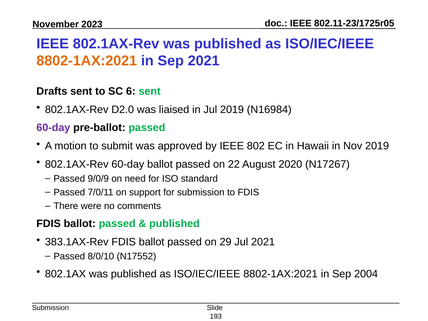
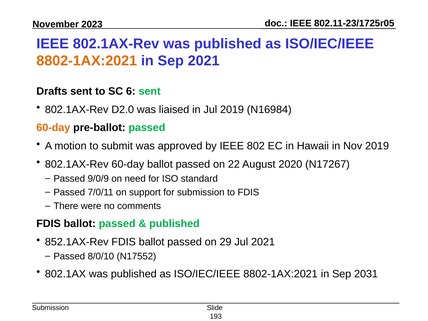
60-day at (53, 128) colour: purple -> orange
383.1AX-Rev: 383.1AX-Rev -> 852.1AX-Rev
2004: 2004 -> 2031
